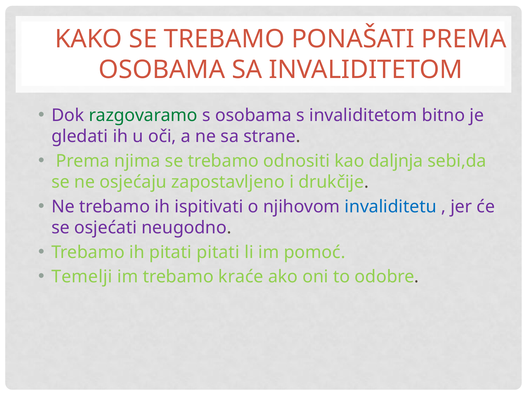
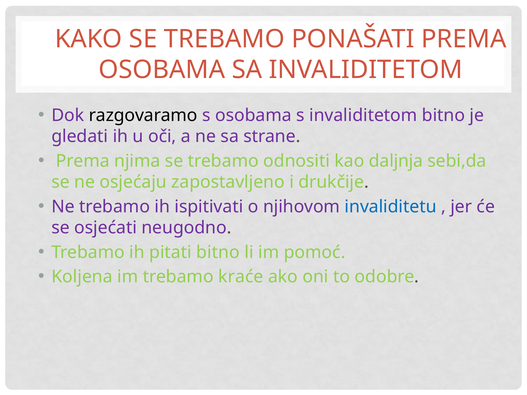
razgovaramo colour: green -> black
pitati pitati: pitati -> bitno
Temelji: Temelji -> Koljena
